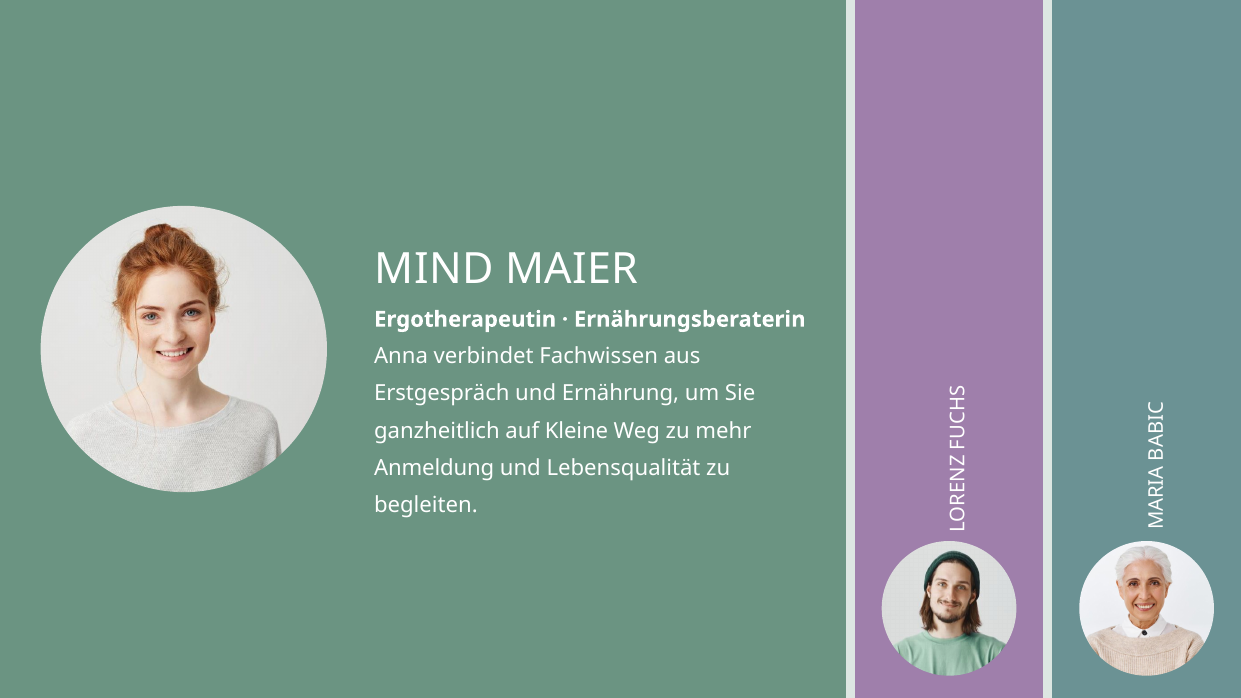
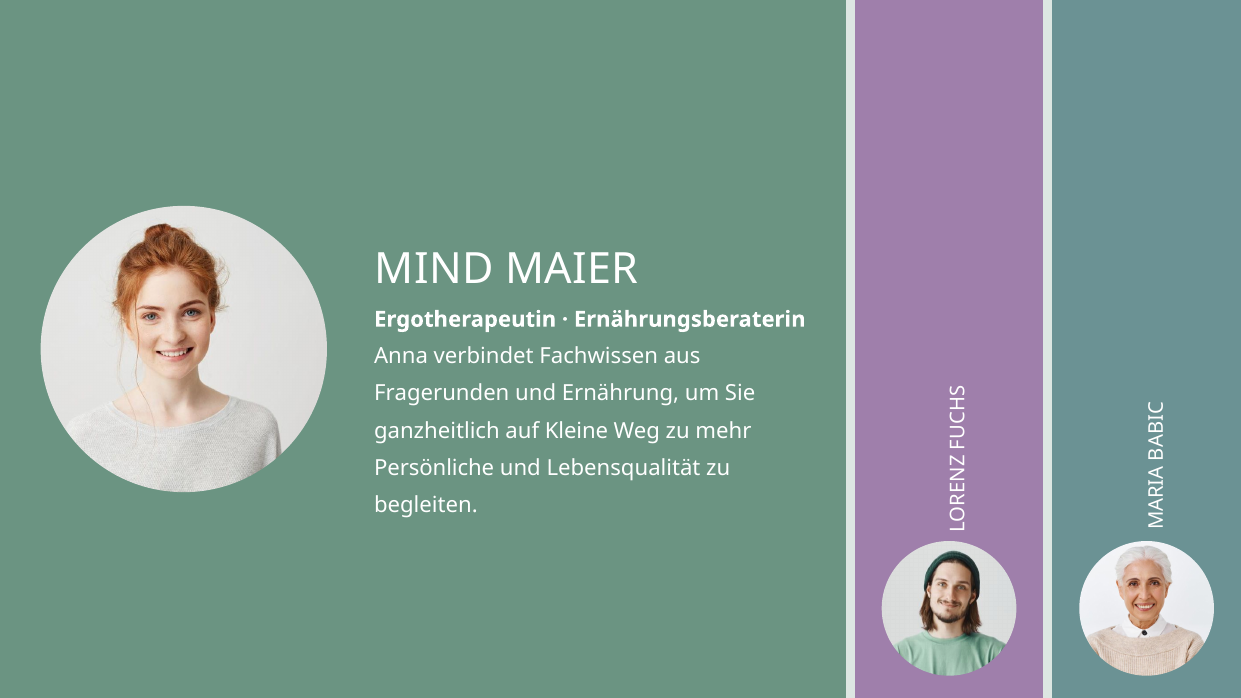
Erstgespräch: Erstgespräch -> Fragerunden
Anmeldung: Anmeldung -> Persönliche
